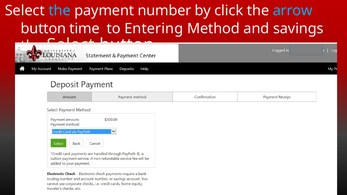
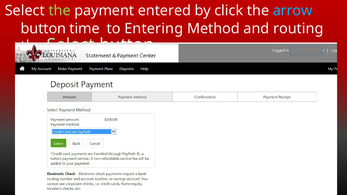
the at (60, 11) colour: light blue -> light green
number: number -> entered
savings: savings -> routing
